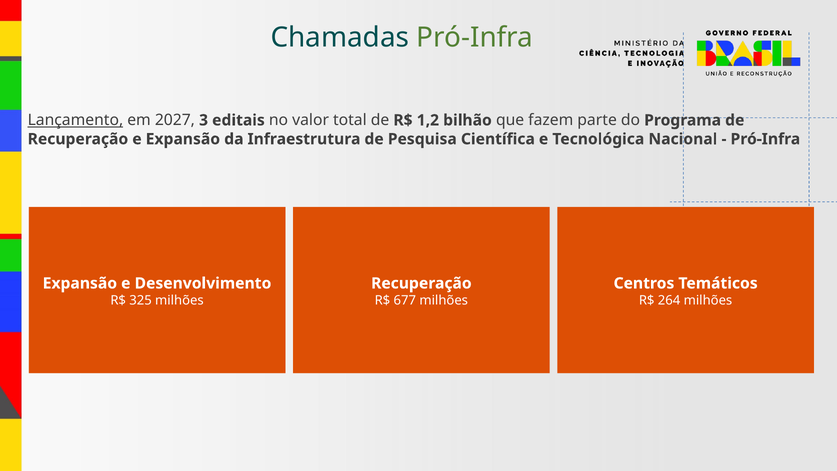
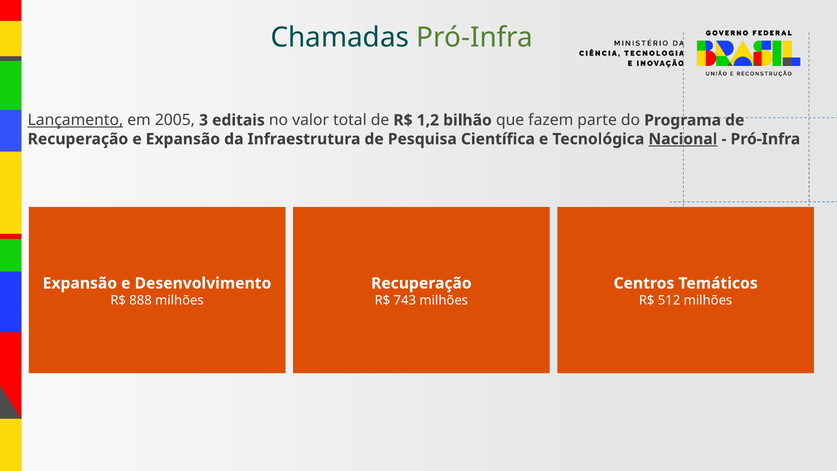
2027: 2027 -> 2005
Nacional underline: none -> present
325: 325 -> 888
677: 677 -> 743
264: 264 -> 512
